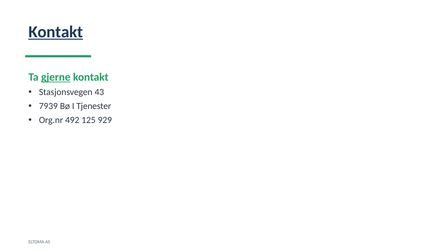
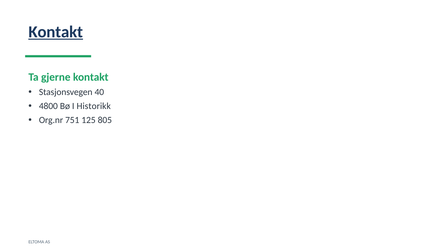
gjerne underline: present -> none
43: 43 -> 40
7939: 7939 -> 4800
Tjenester: Tjenester -> Historikk
492: 492 -> 751
929: 929 -> 805
